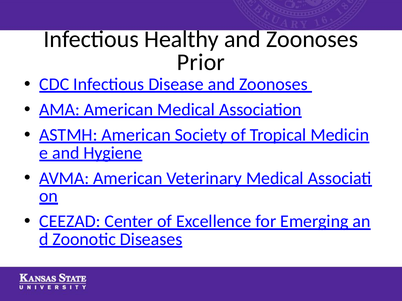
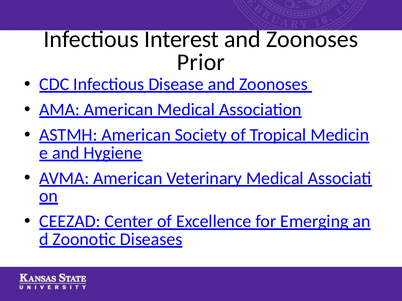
Healthy: Healthy -> Interest
